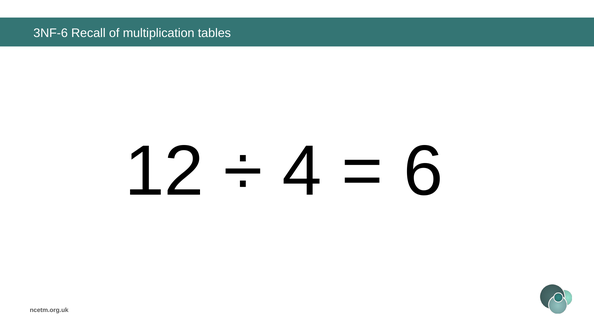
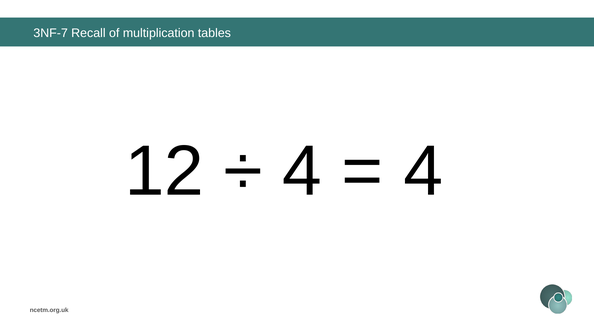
3NF-6: 3NF-6 -> 3NF-7
6 at (423, 171): 6 -> 4
